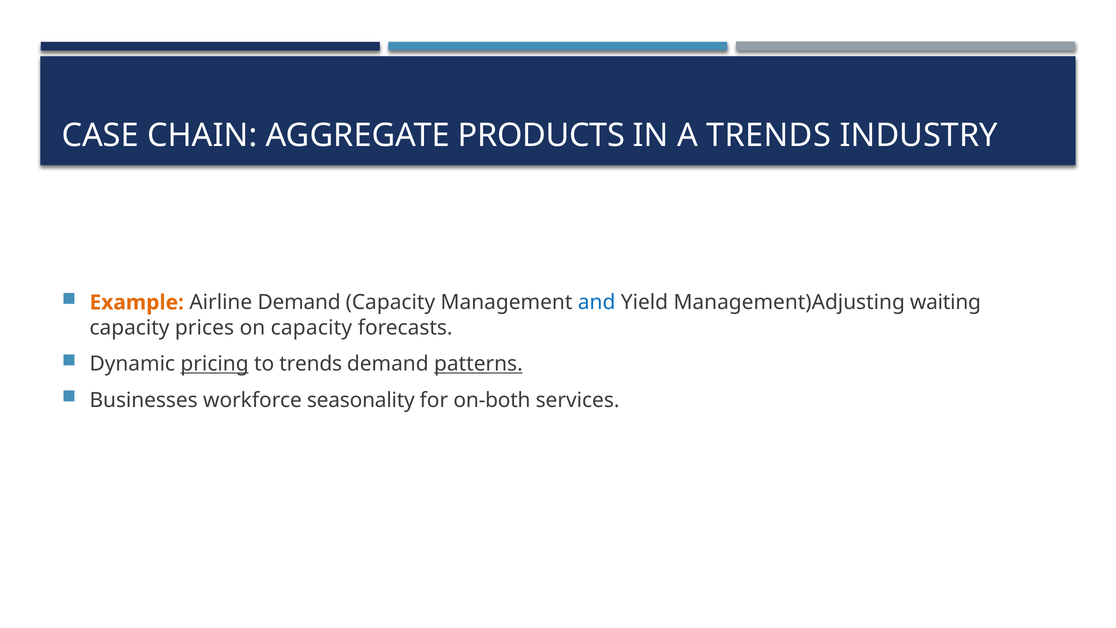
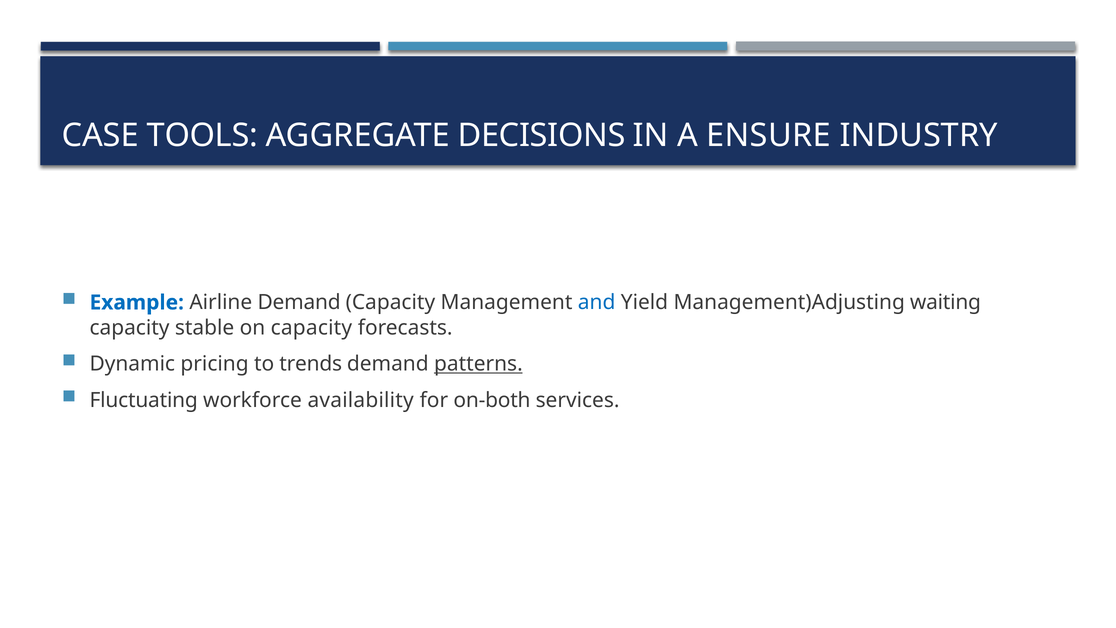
CHAIN: CHAIN -> TOOLS
PRODUCTS: PRODUCTS -> DECISIONS
A TRENDS: TRENDS -> ENSURE
Example colour: orange -> blue
prices: prices -> stable
pricing underline: present -> none
Businesses: Businesses -> Fluctuating
seasonality: seasonality -> availability
